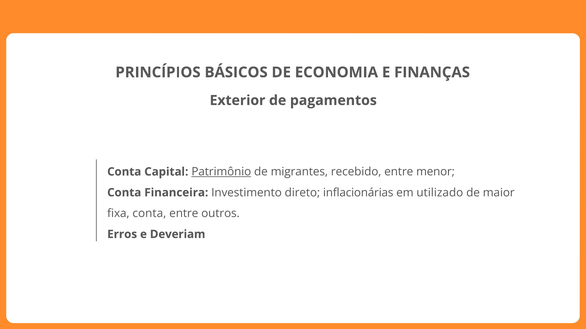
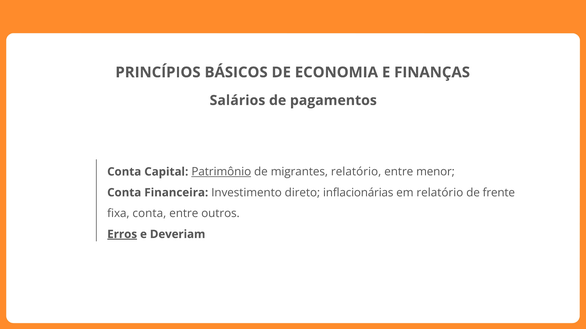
Exterior: Exterior -> Salários
migrantes recebido: recebido -> relatório
em utilizado: utilizado -> relatório
maior: maior -> frente
Erros underline: none -> present
